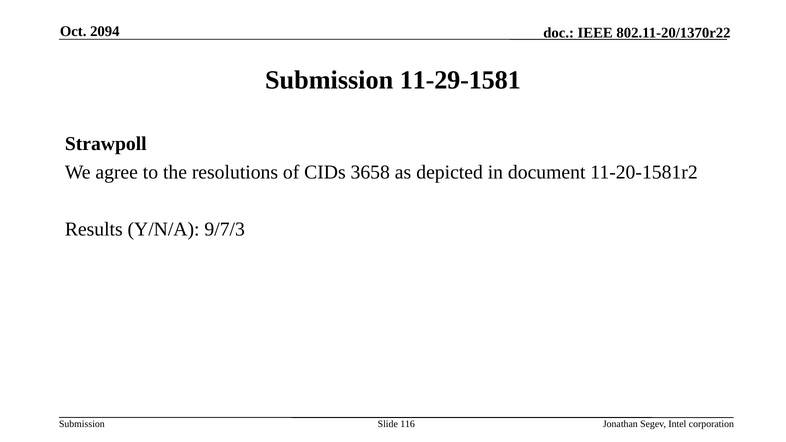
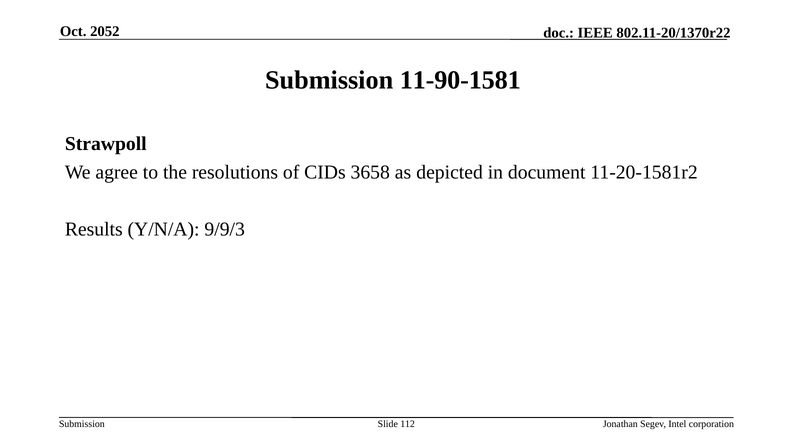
2094: 2094 -> 2052
11-29-1581: 11-29-1581 -> 11-90-1581
9/7/3: 9/7/3 -> 9/9/3
116: 116 -> 112
